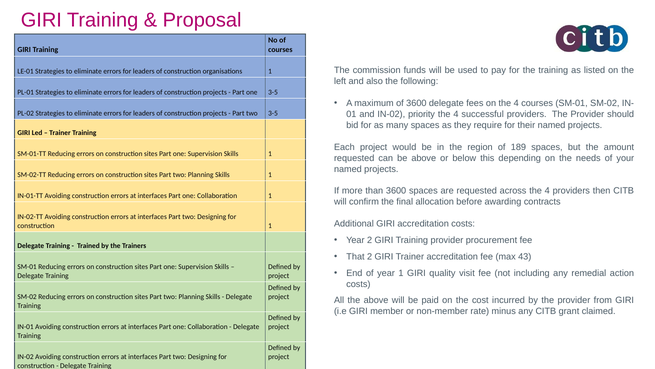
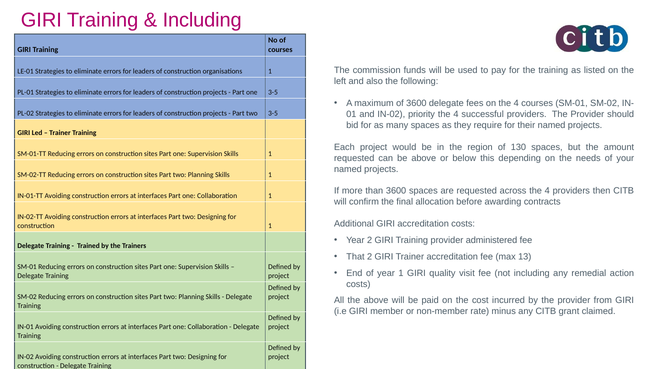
Proposal at (202, 20): Proposal -> Including
189: 189 -> 130
procurement: procurement -> administered
43: 43 -> 13
